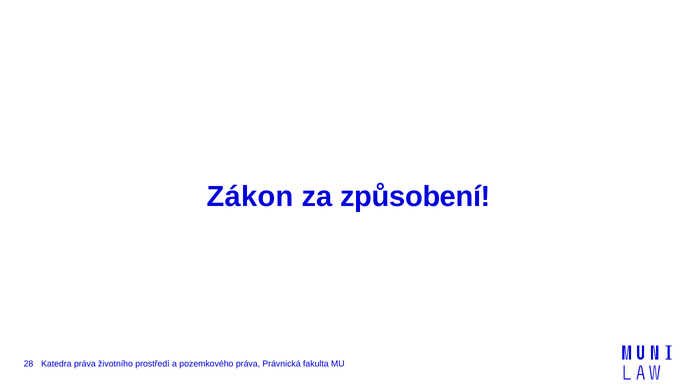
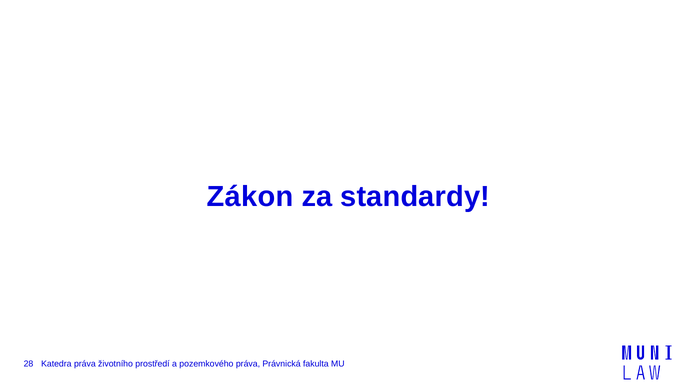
způsobení: způsobení -> standardy
